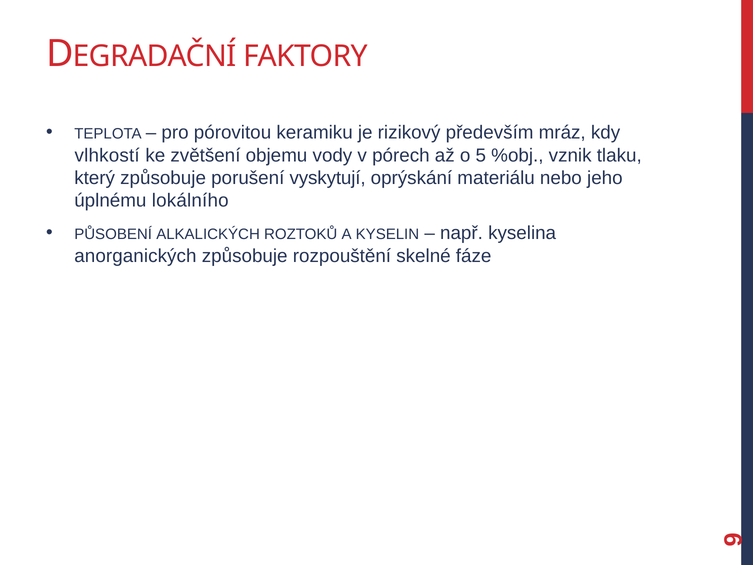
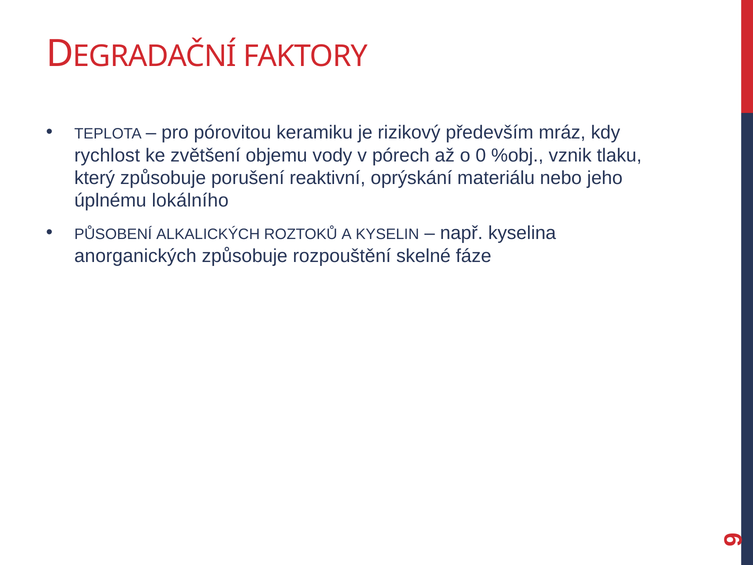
vlhkostí: vlhkostí -> rychlost
5: 5 -> 0
vyskytují: vyskytují -> reaktivní
